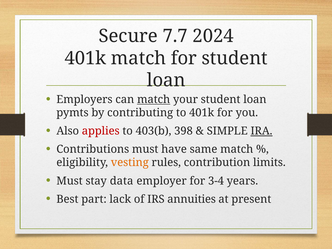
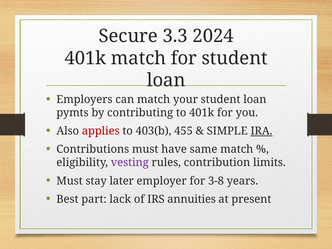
7.7: 7.7 -> 3.3
match at (154, 100) underline: present -> none
398: 398 -> 455
vesting colour: orange -> purple
data: data -> later
3-4: 3-4 -> 3-8
